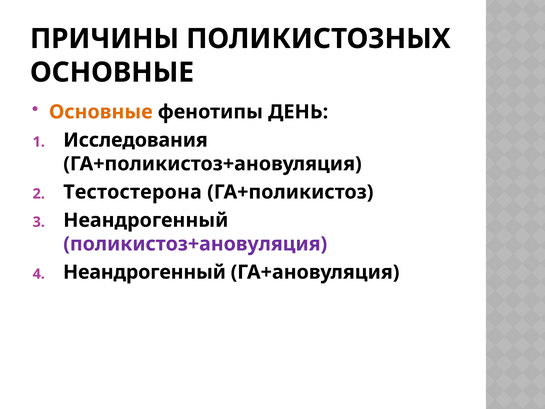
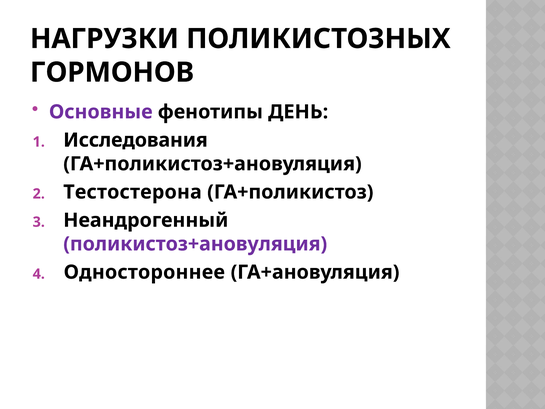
ПРИЧИНЫ: ПРИЧИНЫ -> НАГРУЗКИ
ОСНОВНЫЕ at (112, 72): ОСНОВНЫЕ -> ГОРМОНОВ
Основные at (101, 112) colour: orange -> purple
Неандрогенный at (144, 272): Неандрогенный -> Одностороннее
